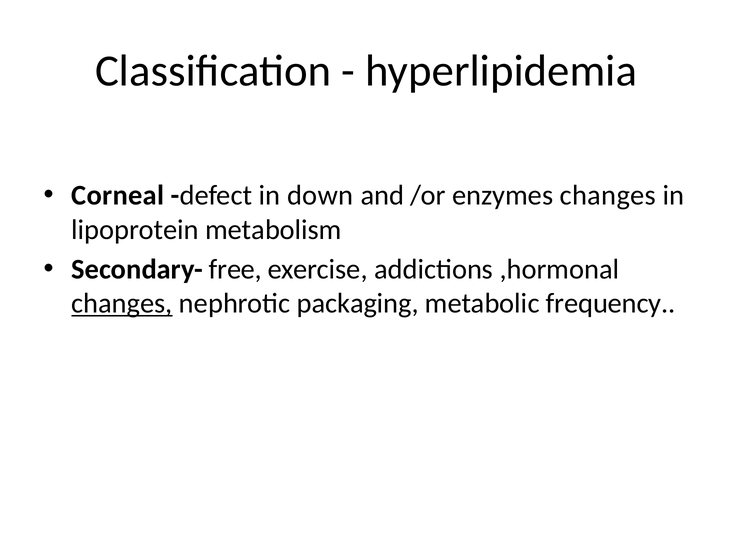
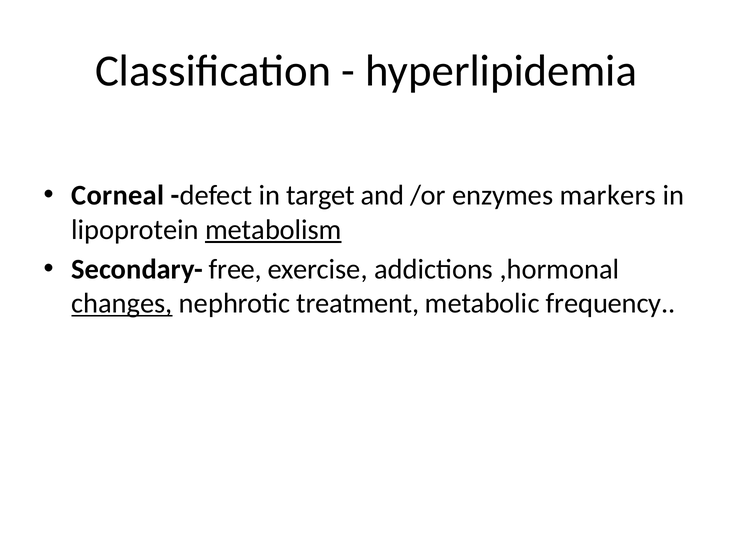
down: down -> target
enzymes changes: changes -> markers
metabolism underline: none -> present
packaging: packaging -> treatment
